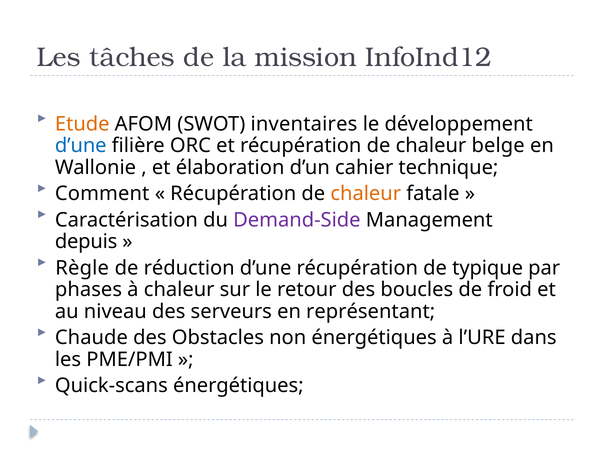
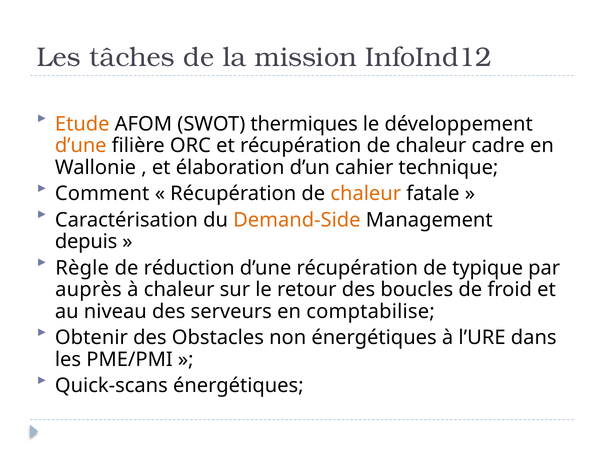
inventaires: inventaires -> thermiques
d’une at (81, 146) colour: blue -> orange
belge: belge -> cadre
Demand-Side colour: purple -> orange
phases: phases -> auprès
représentant: représentant -> comptabilise
Chaude: Chaude -> Obtenir
